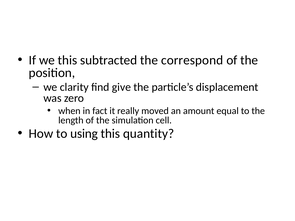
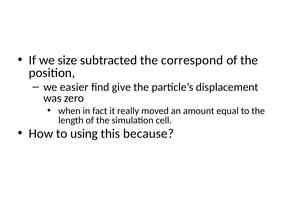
we this: this -> size
clarity: clarity -> easier
quantity: quantity -> because
